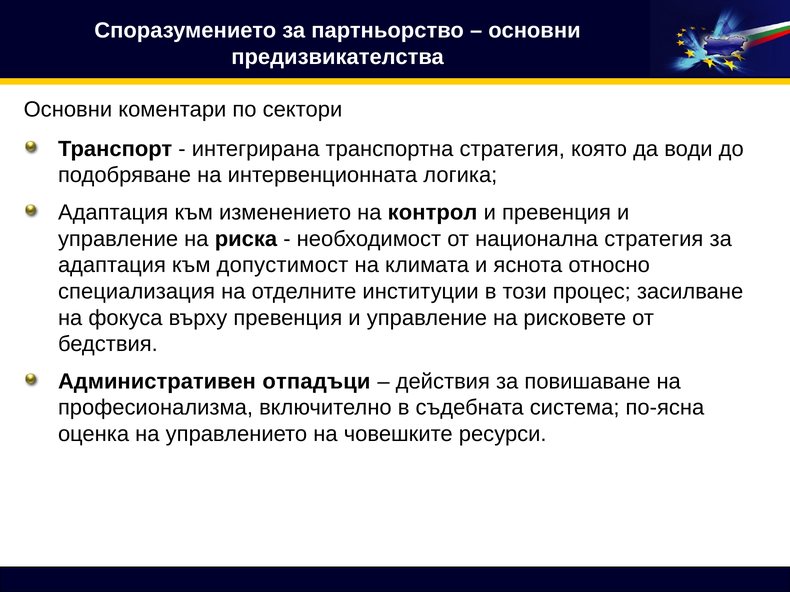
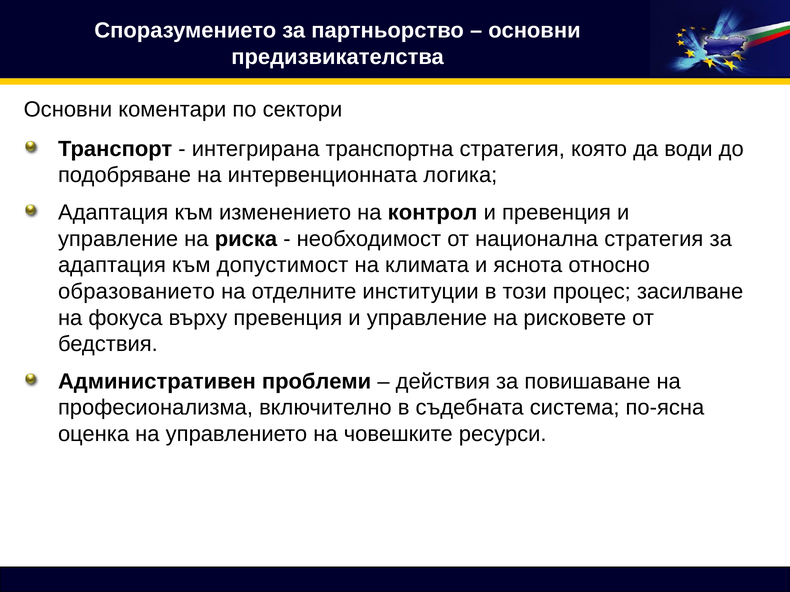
специализация: специализация -> образованието
отпадъци: отпадъци -> проблеми
